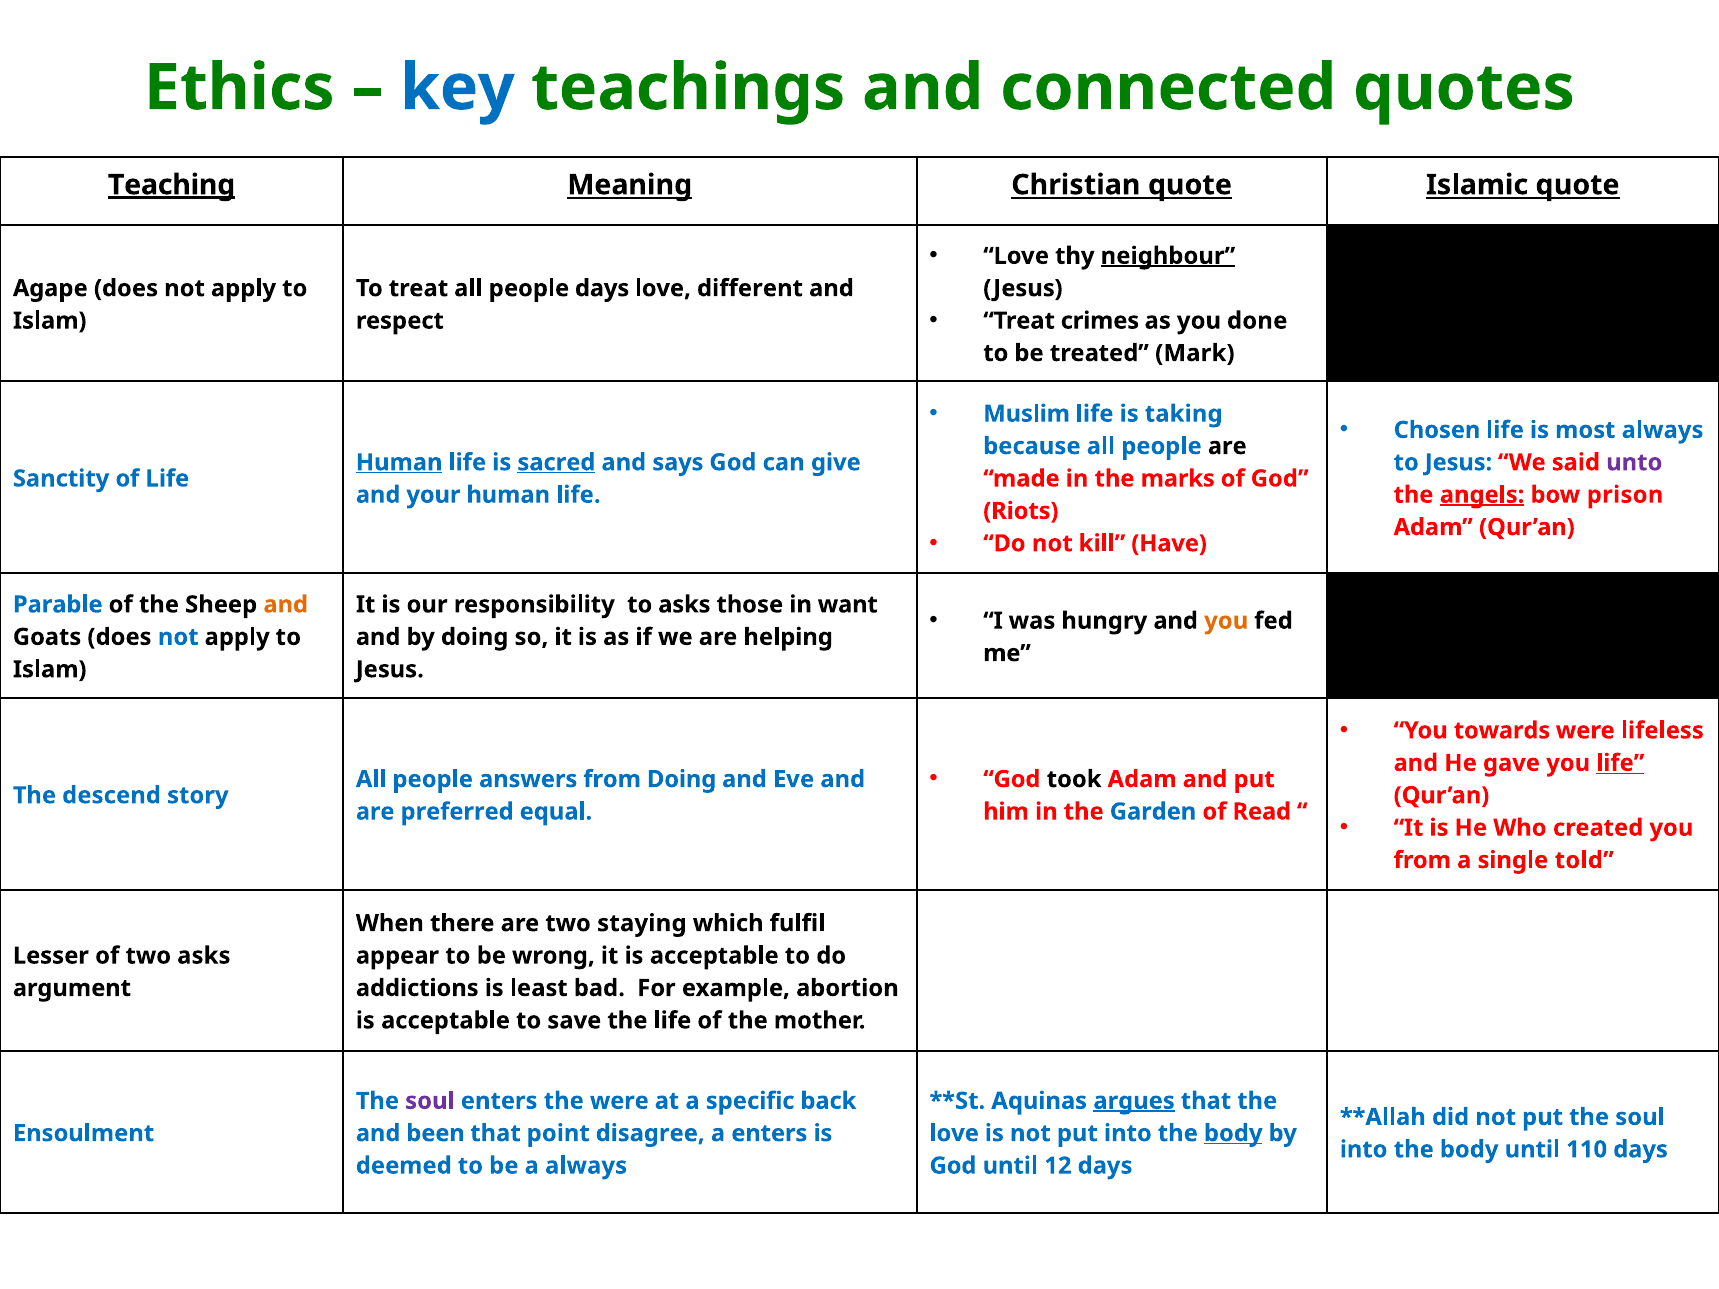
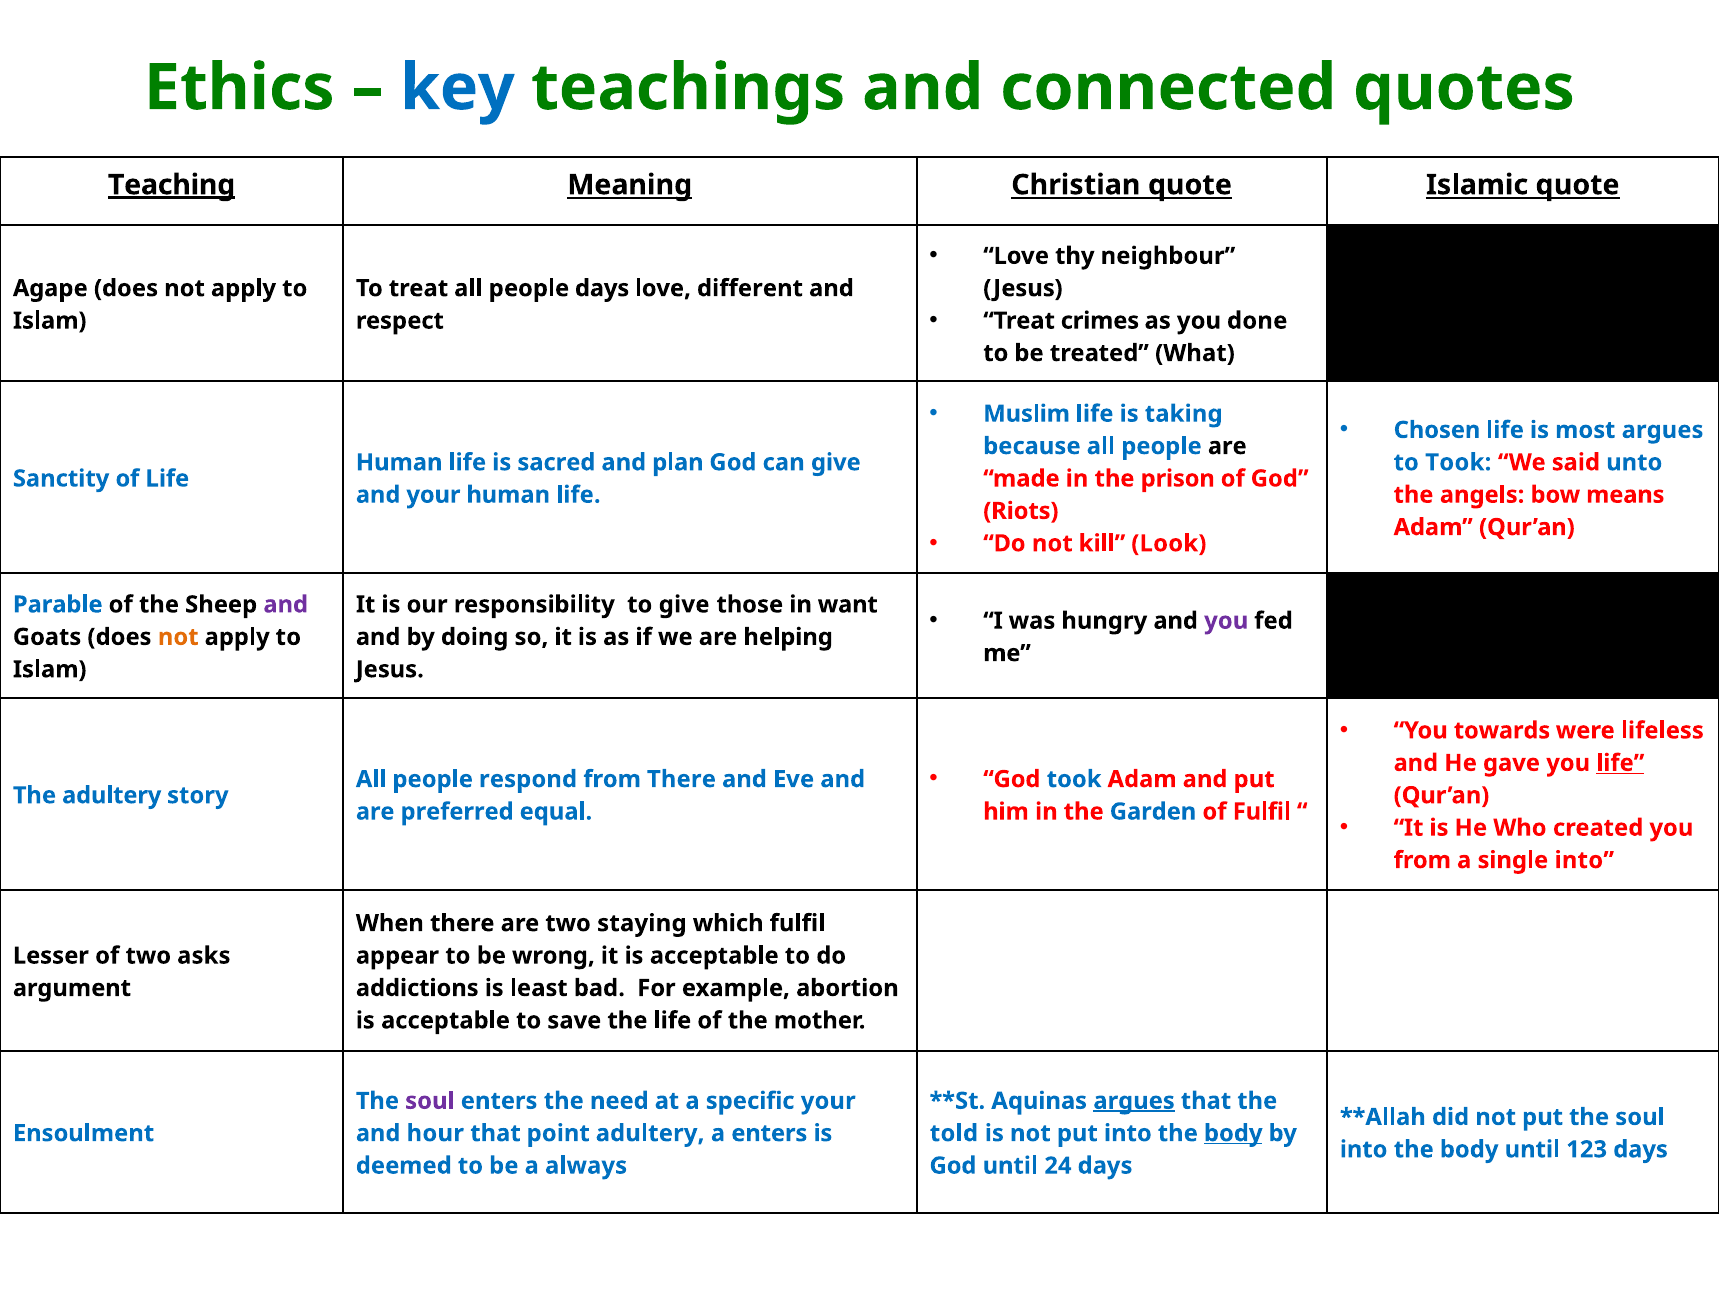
neighbour underline: present -> none
Mark: Mark -> What
most always: always -> argues
Human at (399, 463) underline: present -> none
sacred underline: present -> none
says: says -> plan
to Jesus: Jesus -> Took
unto colour: purple -> blue
marks: marks -> prison
angels underline: present -> none
prison: prison -> means
Have: Have -> Look
and at (286, 605) colour: orange -> purple
to asks: asks -> give
you at (1226, 621) colour: orange -> purple
not at (178, 637) colour: blue -> orange
took at (1074, 779) colour: black -> blue
answers: answers -> respond
from Doing: Doing -> There
The descend: descend -> adultery
of Read: Read -> Fulfil
single told: told -> into
the were: were -> need
specific back: back -> your
been: been -> hour
point disagree: disagree -> adultery
love at (954, 1134): love -> told
110: 110 -> 123
12: 12 -> 24
